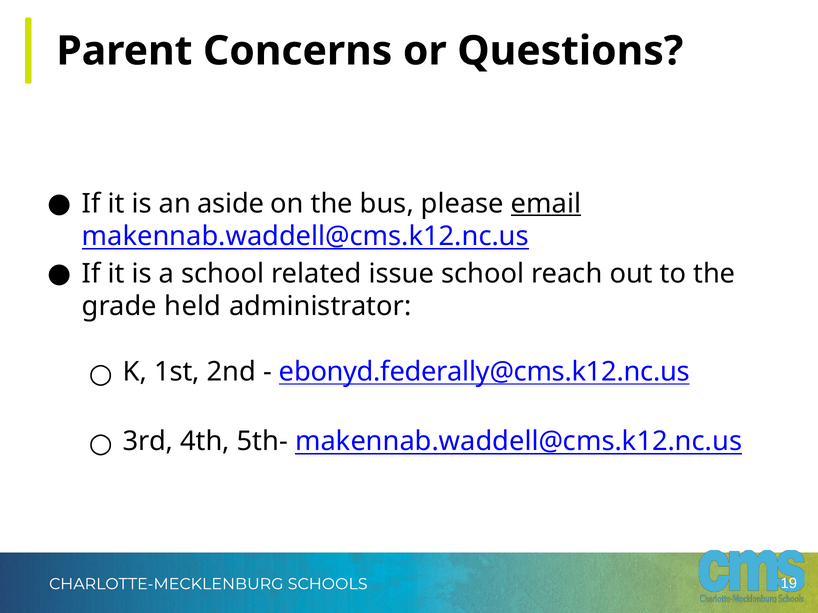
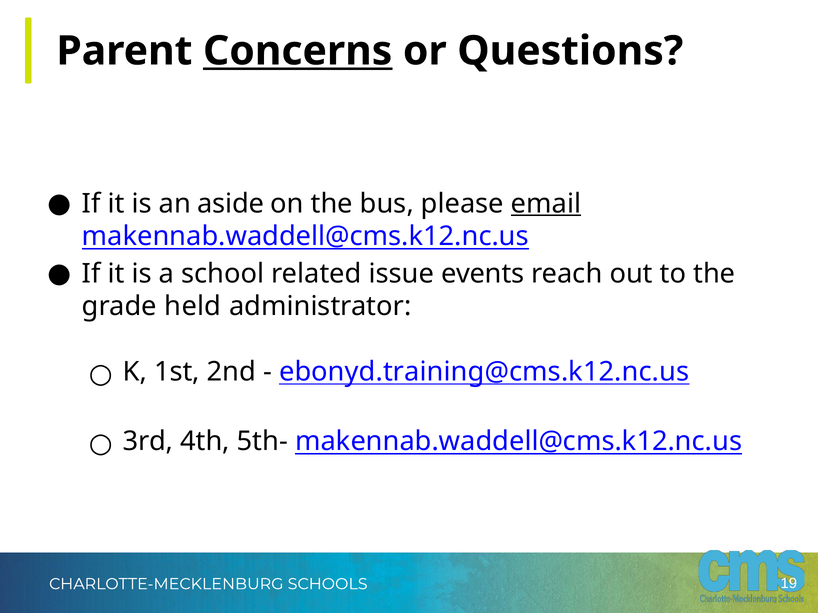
Concerns underline: none -> present
issue school: school -> events
ebonyd.federally@cms.k12.nc.us: ebonyd.federally@cms.k12.nc.us -> ebonyd.training@cms.k12.nc.us
